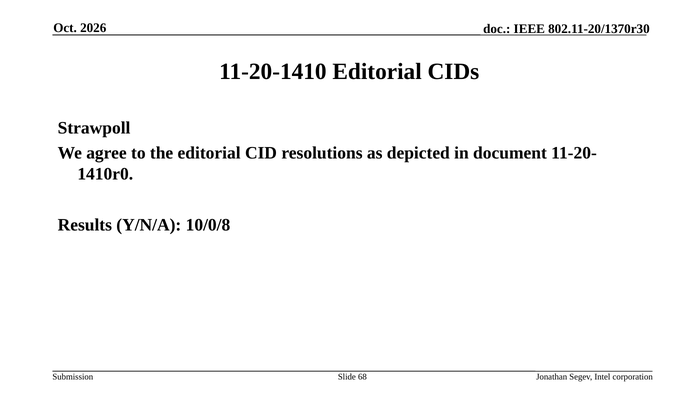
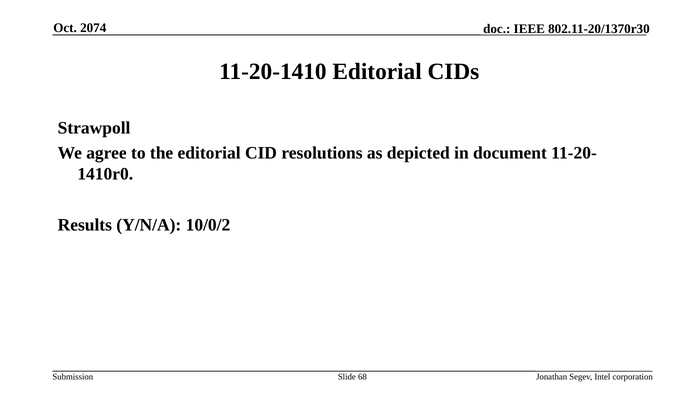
2026: 2026 -> 2074
10/0/8: 10/0/8 -> 10/0/2
